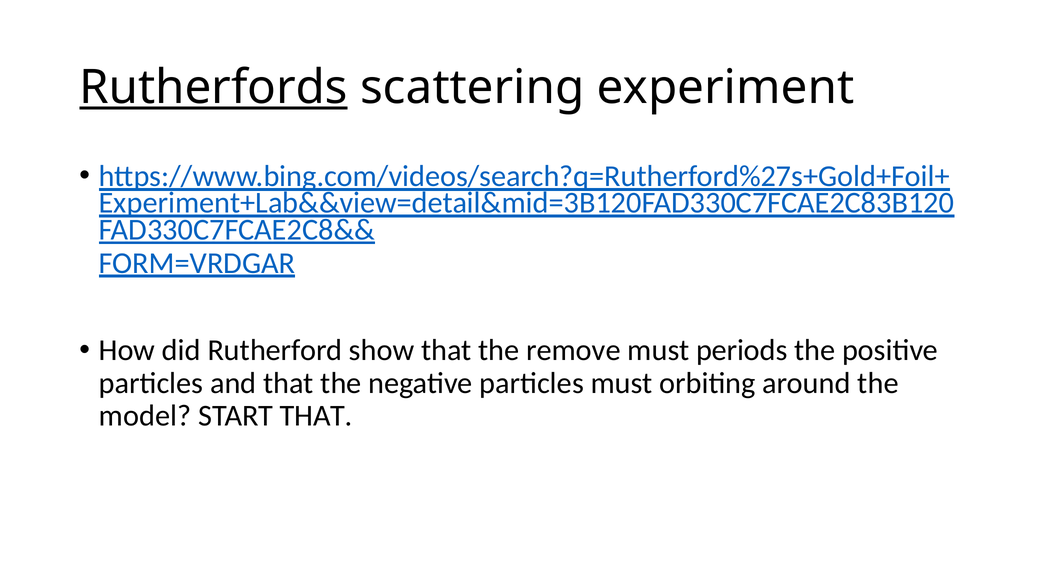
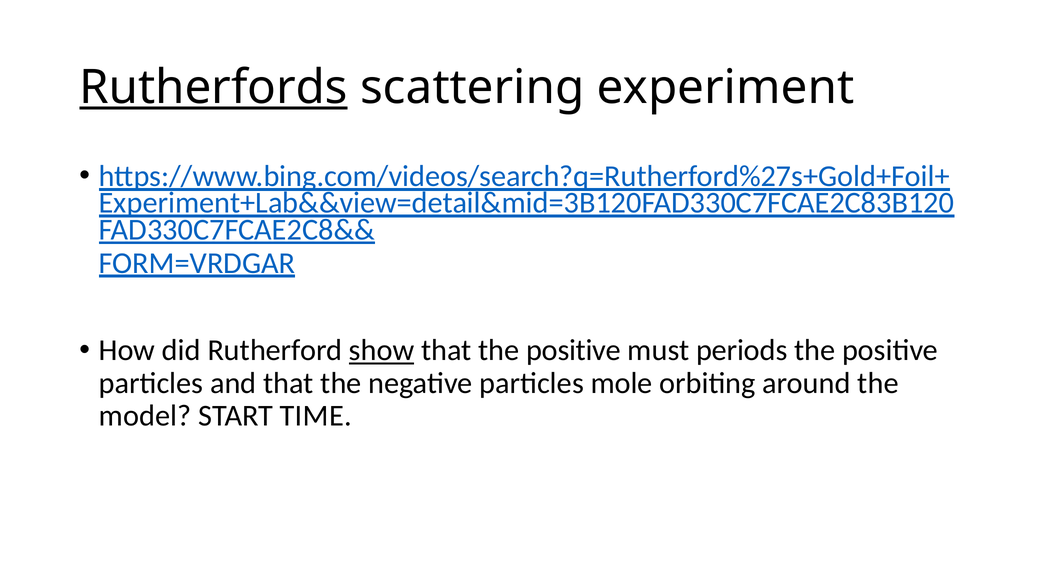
show underline: none -> present
that the remove: remove -> positive
particles must: must -> mole
START THAT: THAT -> TIME
